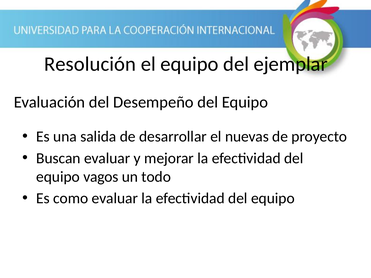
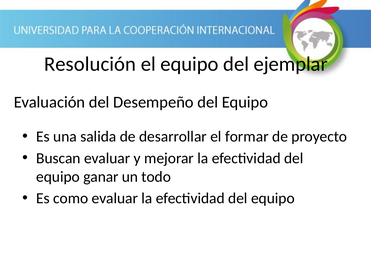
nuevas: nuevas -> formar
vagos: vagos -> ganar
